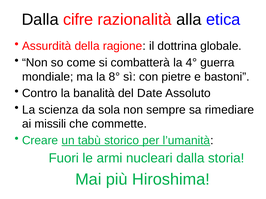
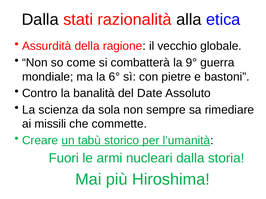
cifre: cifre -> stati
dottrina: dottrina -> vecchio
4°: 4° -> 9°
8°: 8° -> 6°
